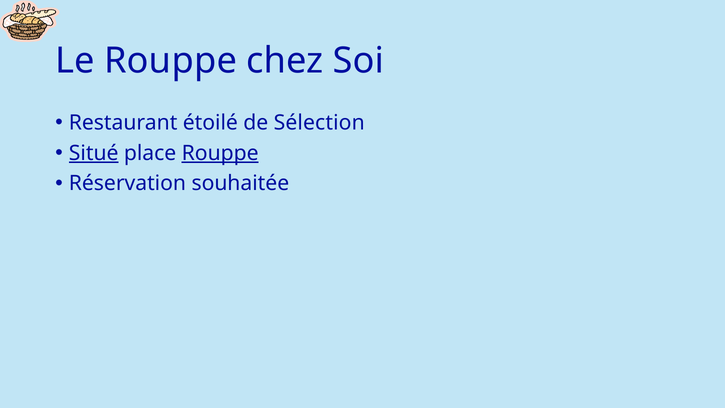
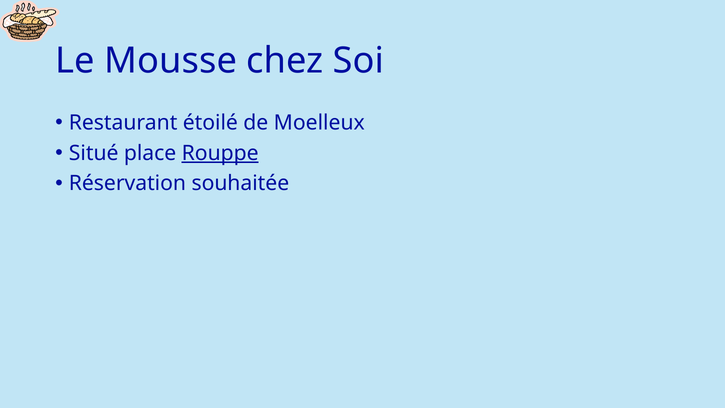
Le Rouppe: Rouppe -> Mousse
Sélection: Sélection -> Moelleux
Situé underline: present -> none
